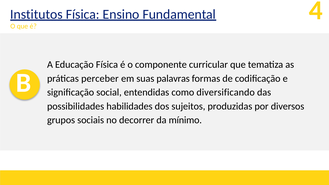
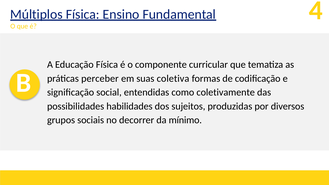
Institutos: Institutos -> Múltiplos
palavras: palavras -> coletiva
diversificando: diversificando -> coletivamente
